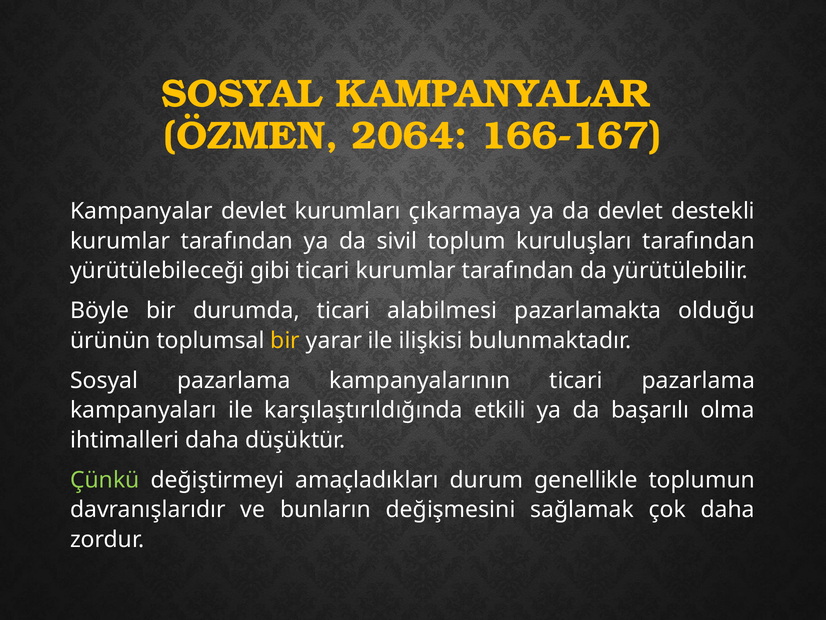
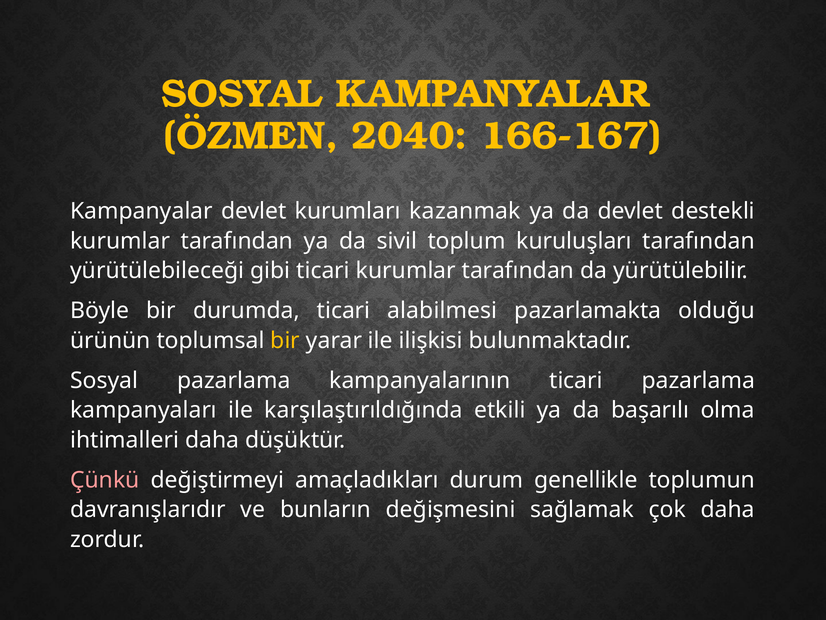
2064: 2064 -> 2040
çıkarmaya: çıkarmaya -> kazanmak
Çünkü colour: light green -> pink
